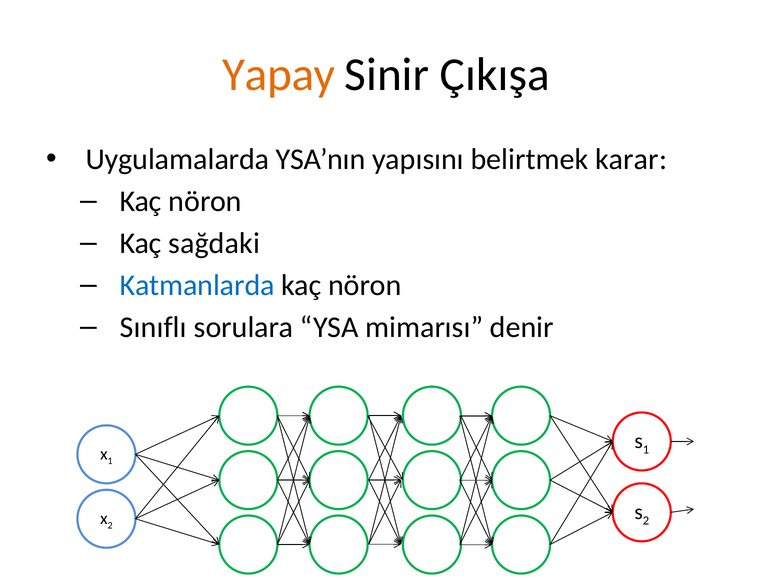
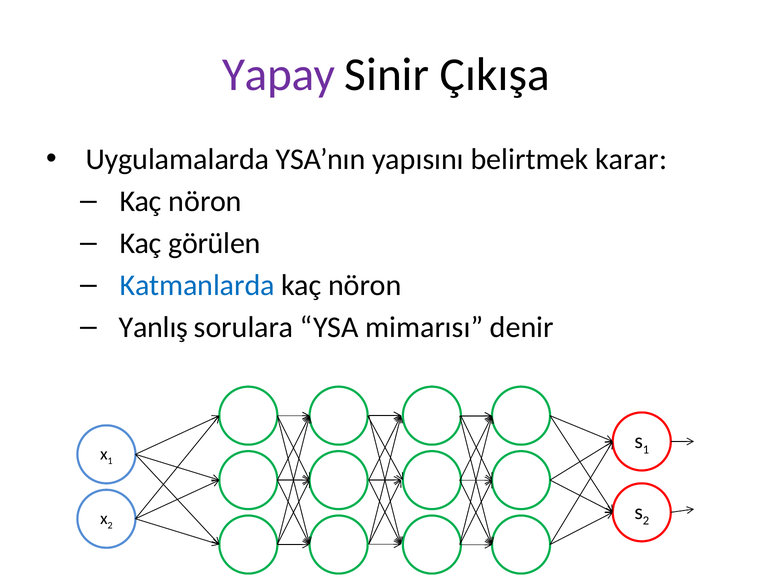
Yapay colour: orange -> purple
sağdaki: sağdaki -> görülen
Sınıflı: Sınıflı -> Yanlış
